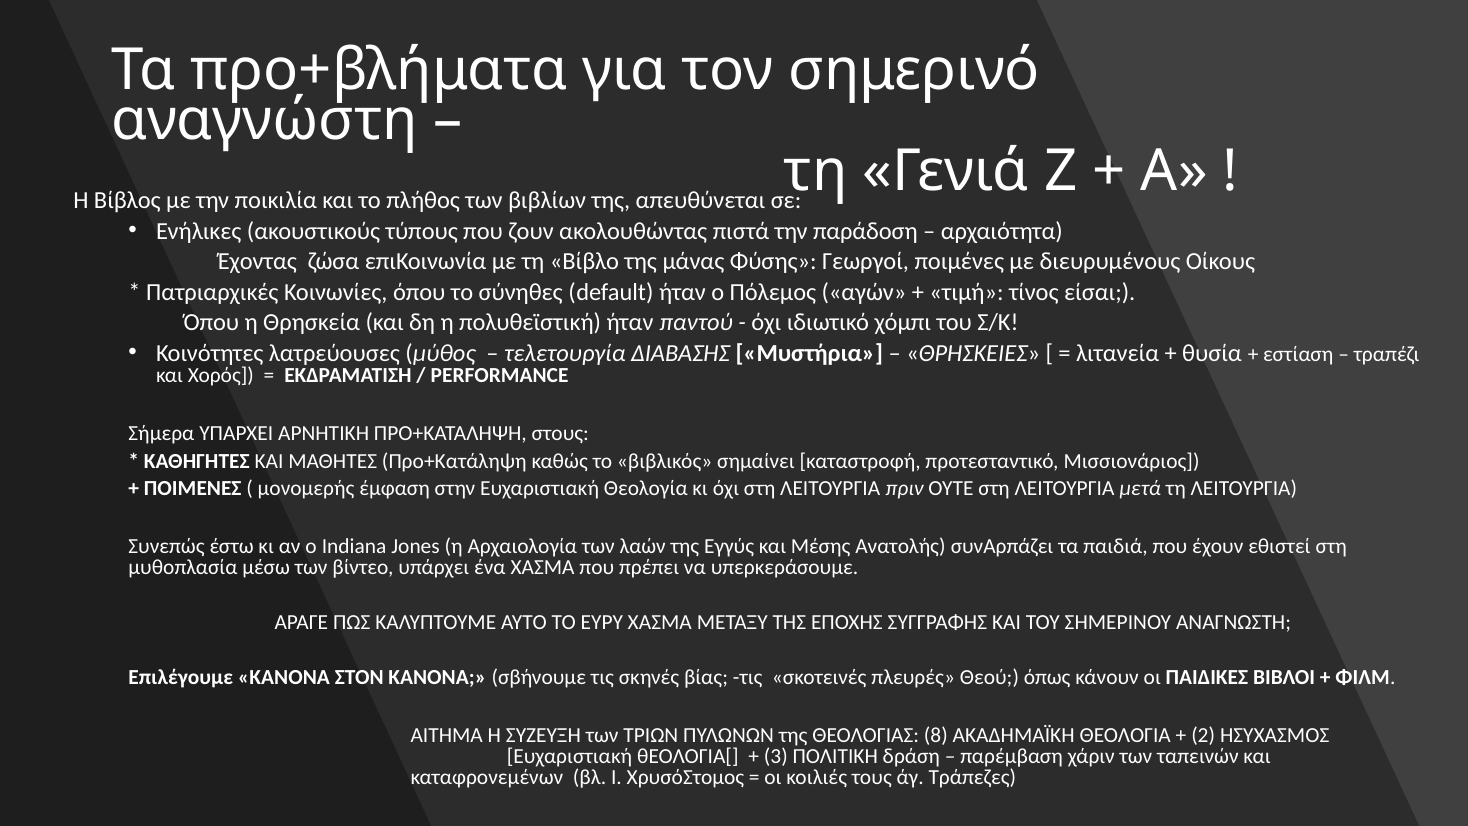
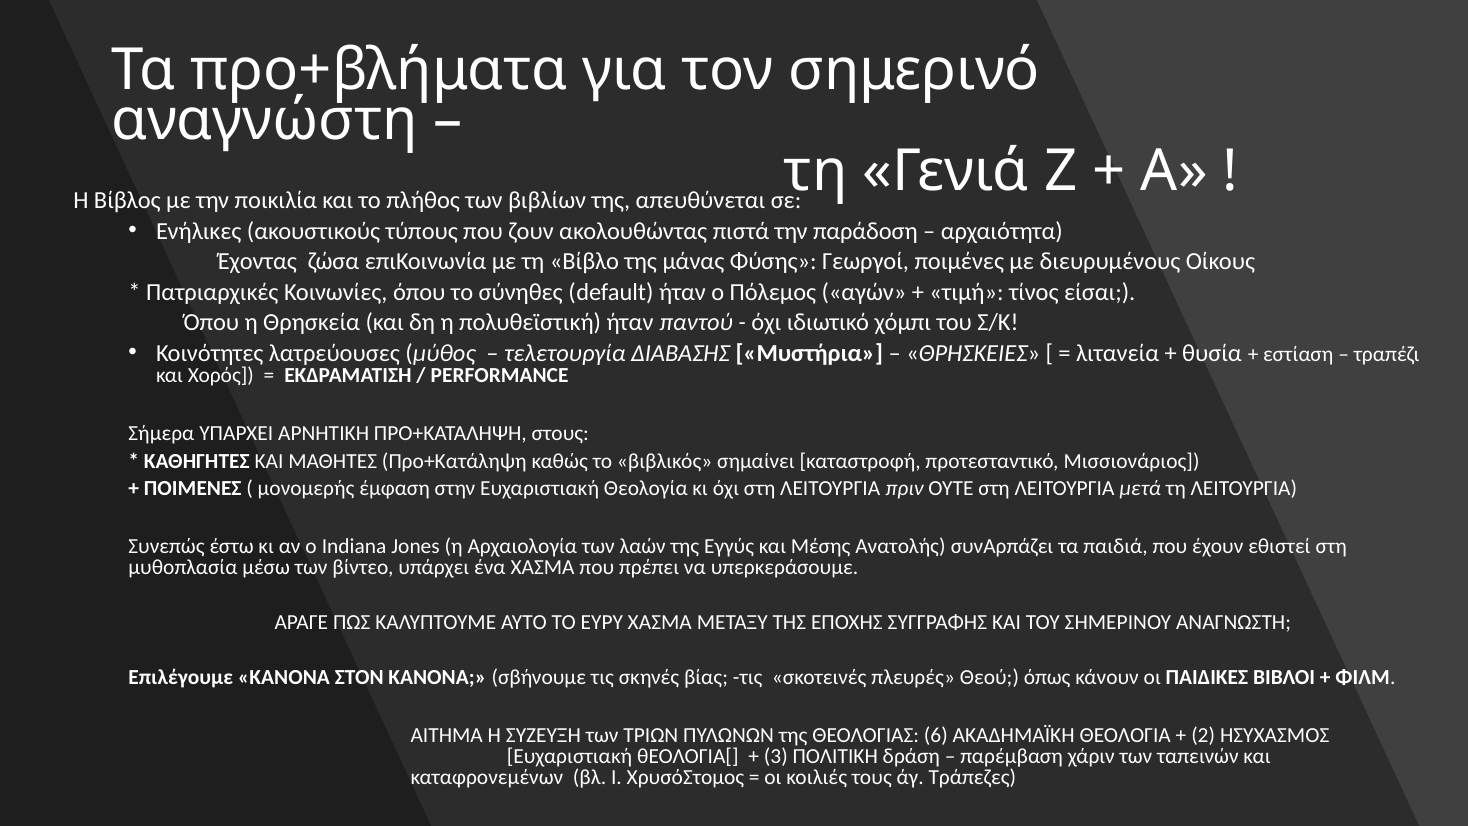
8: 8 -> 6
